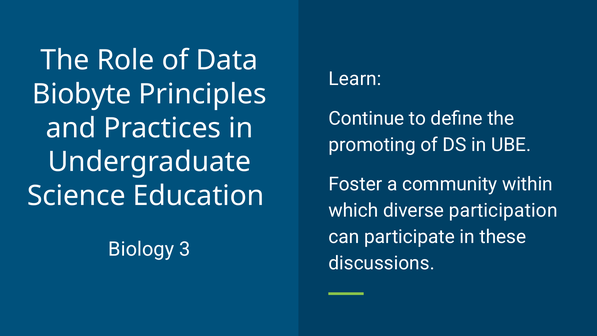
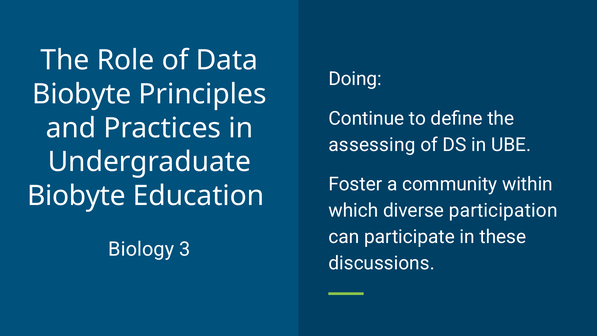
Learn: Learn -> Doing
promoting: promoting -> assessing
Science at (76, 196): Science -> Biobyte
